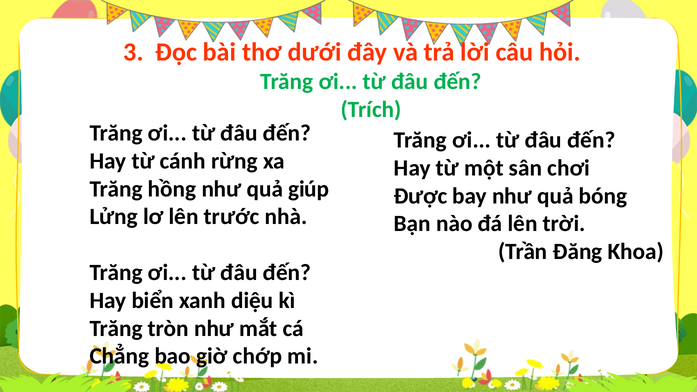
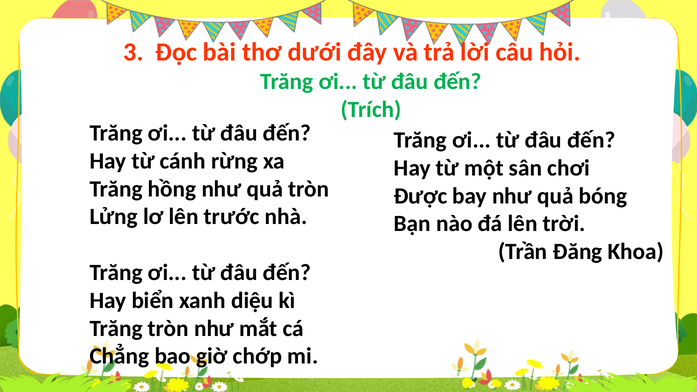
quả giúp: giúp -> tròn
